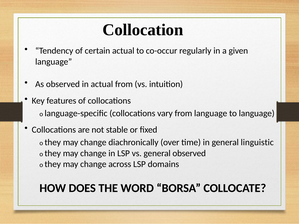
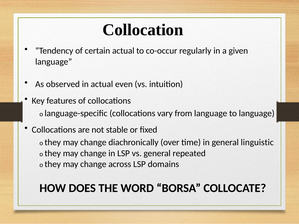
actual from: from -> even
general observed: observed -> repeated
